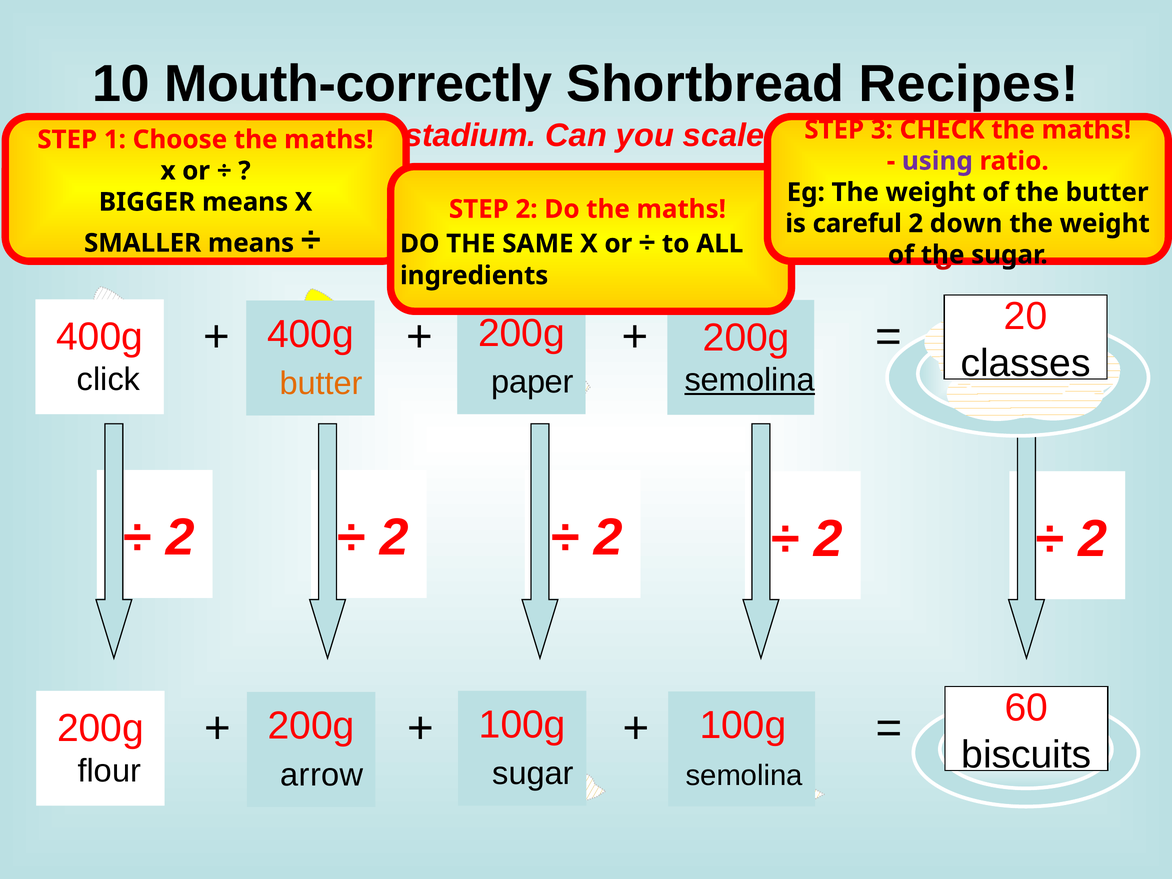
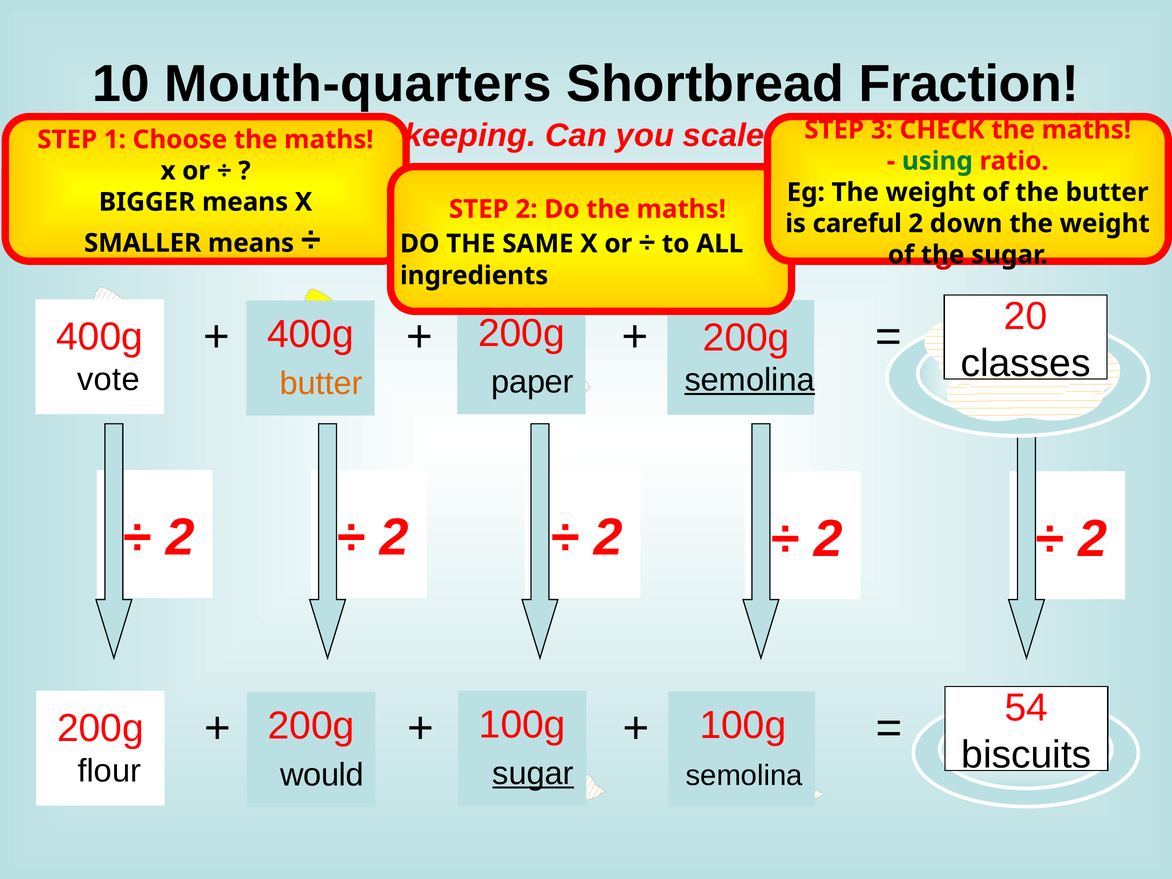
Mouth-correctly: Mouth-correctly -> Mouth-quarters
Recipes: Recipes -> Fraction
stadium: stadium -> keeping
using colour: purple -> green
click: click -> vote
60: 60 -> 54
sugar at (533, 774) underline: none -> present
arrow: arrow -> would
